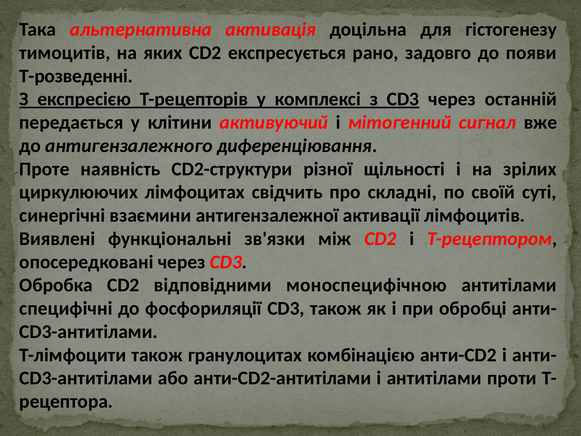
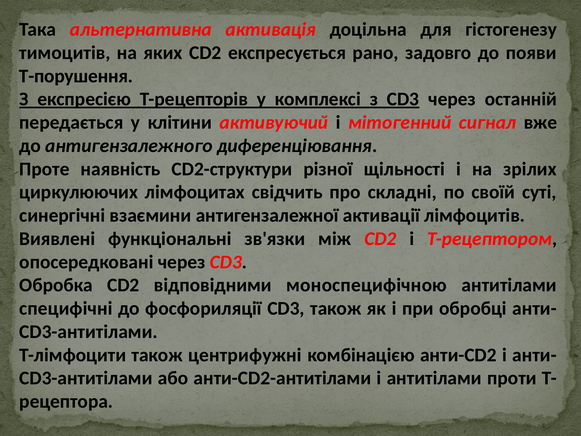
Т-розведенні: Т-розведенні -> Т-порушення
гранулоцитах: гранулоцитах -> центрифужні
